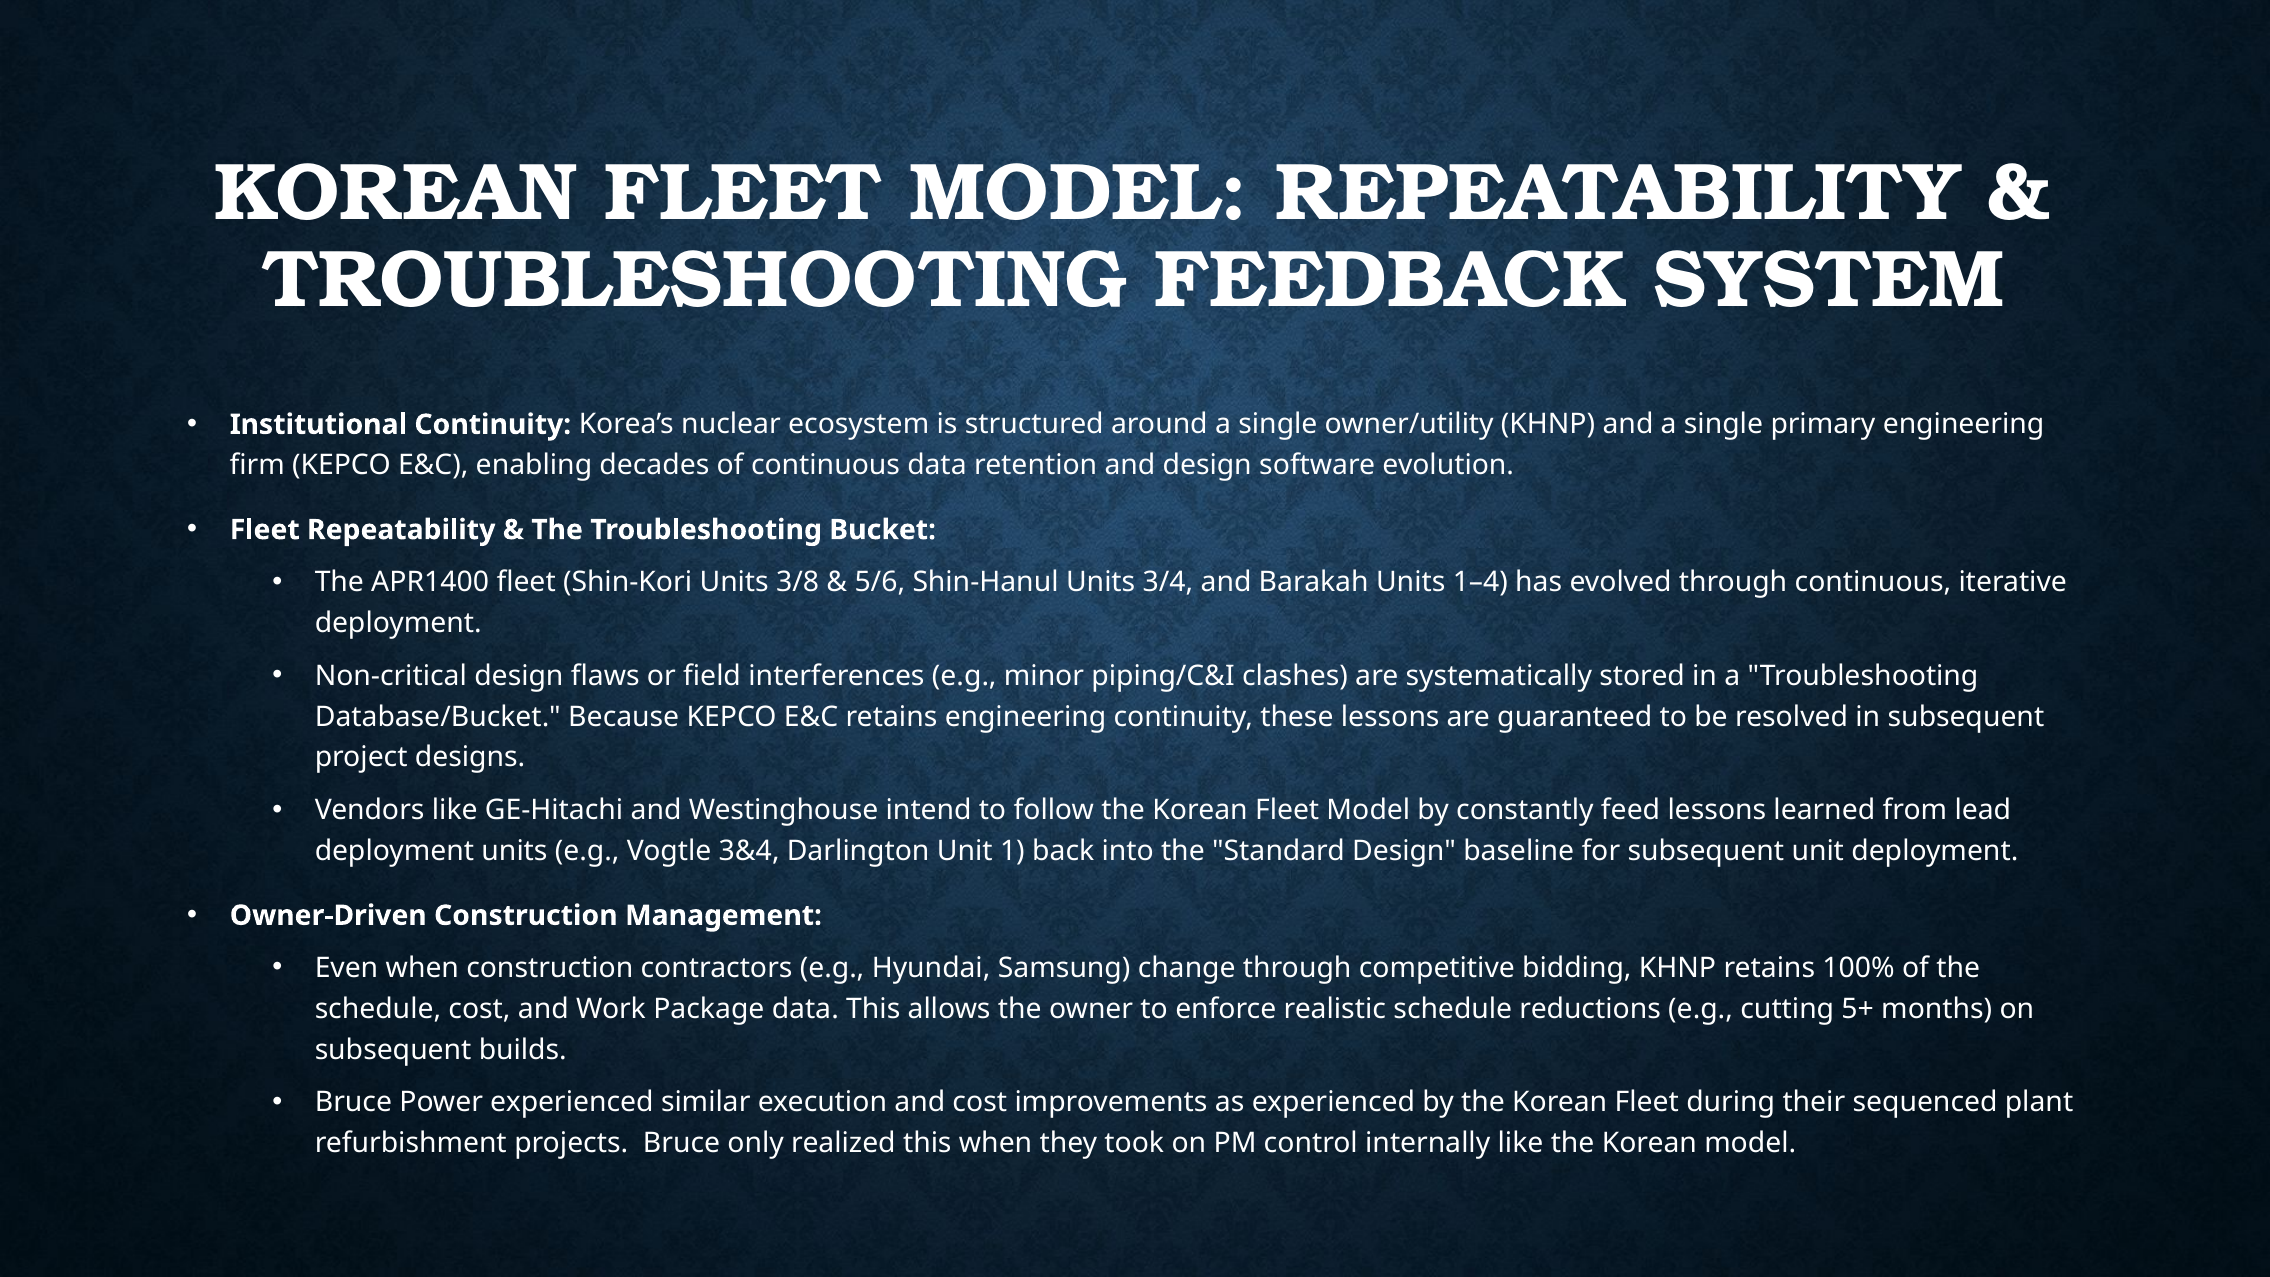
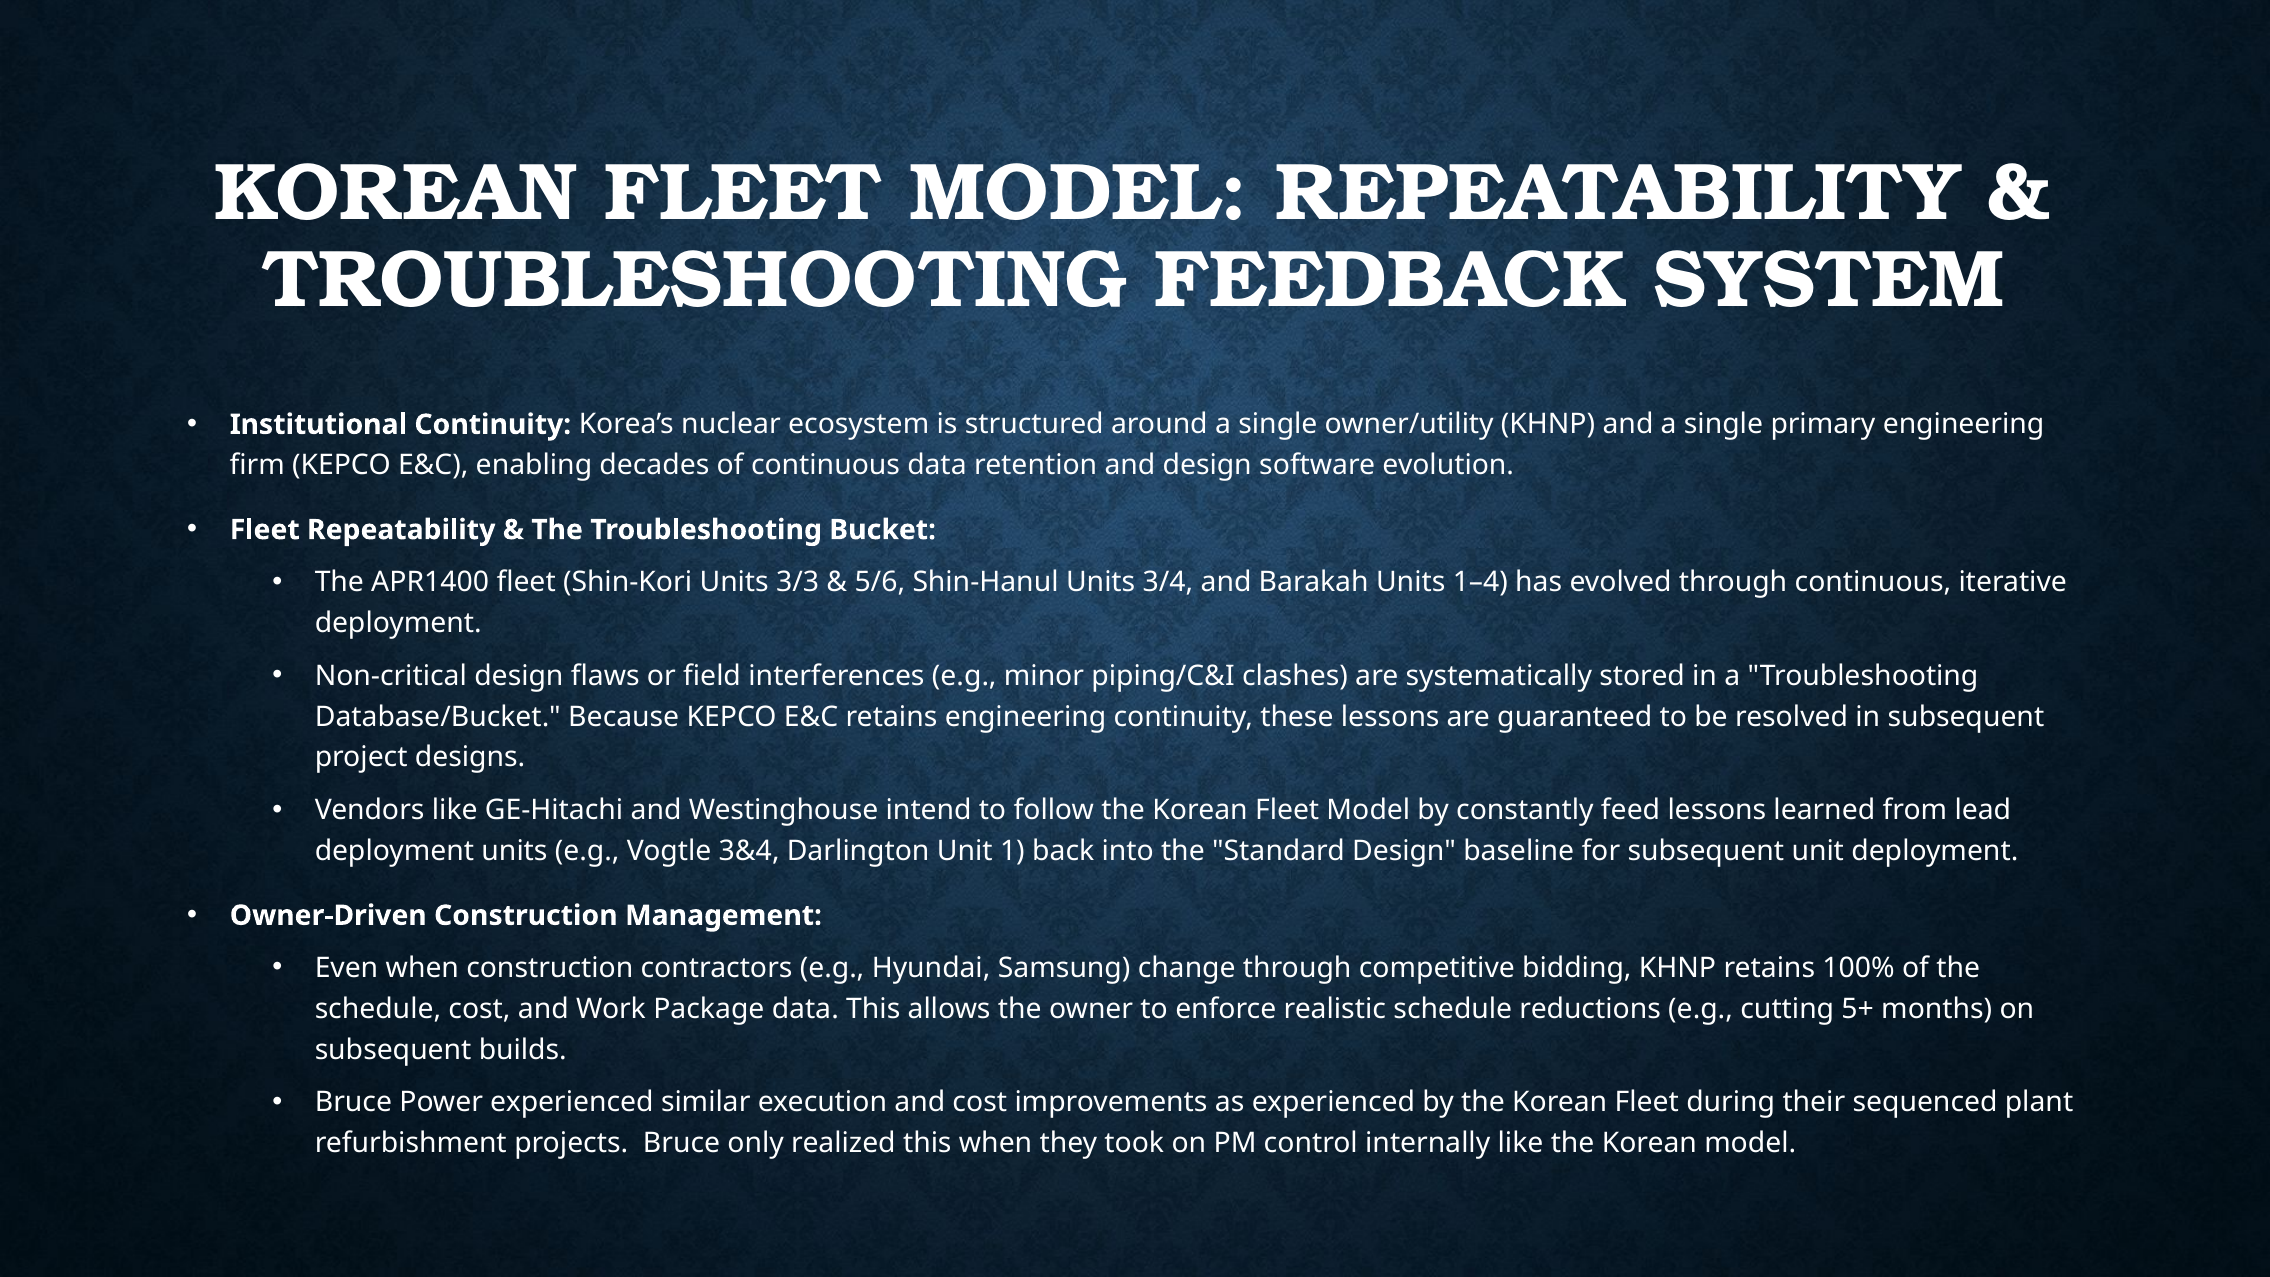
3/8: 3/8 -> 3/3
